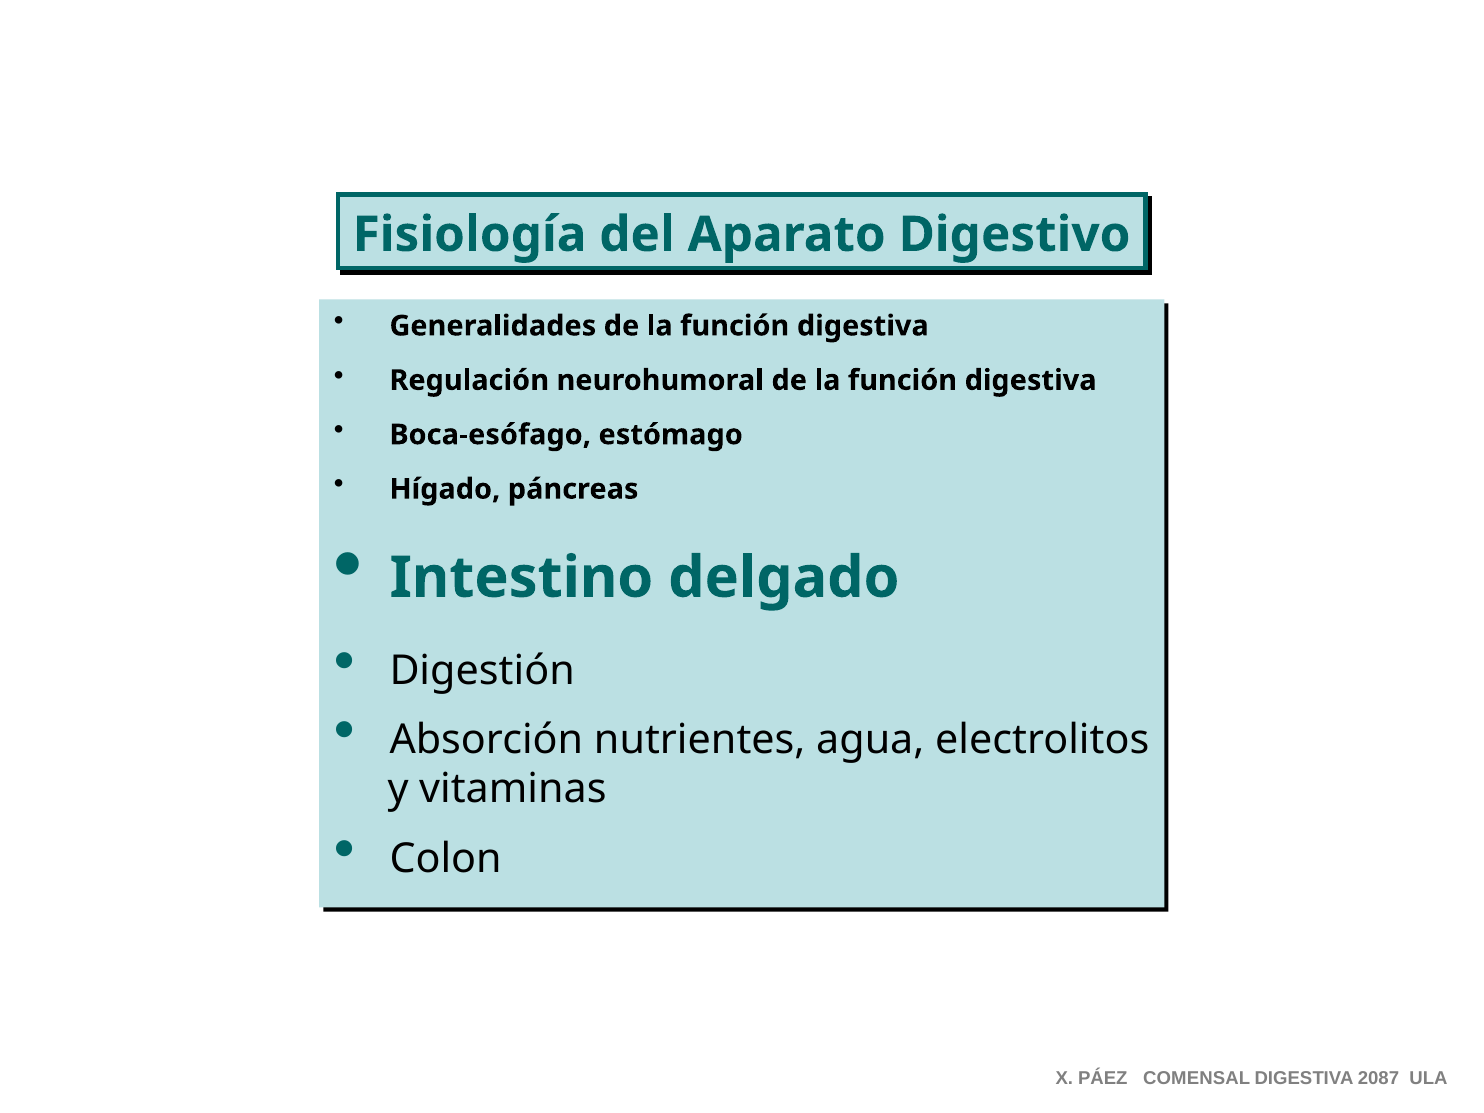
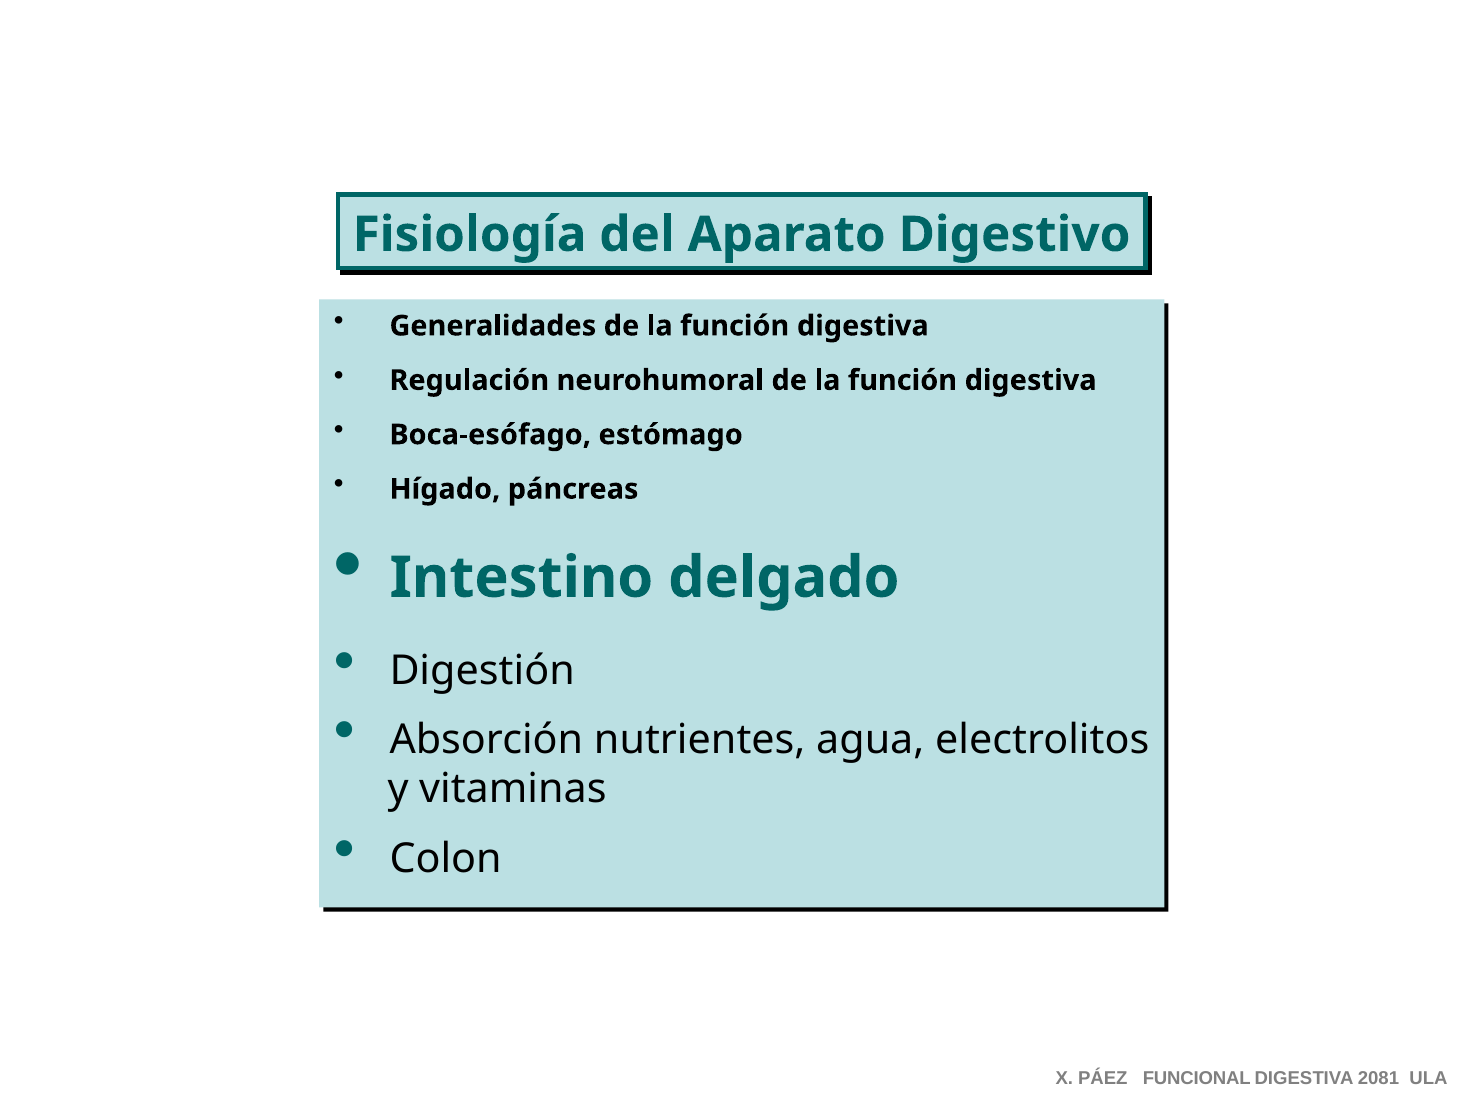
COMENSAL: COMENSAL -> FUNCIONAL
2087: 2087 -> 2081
